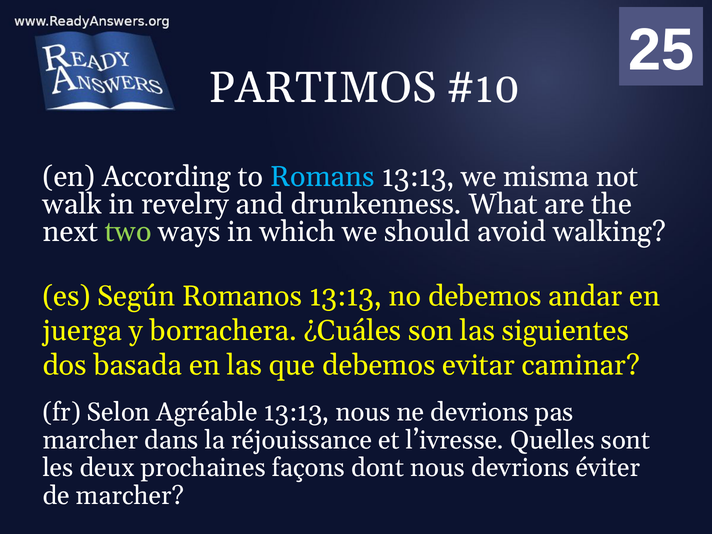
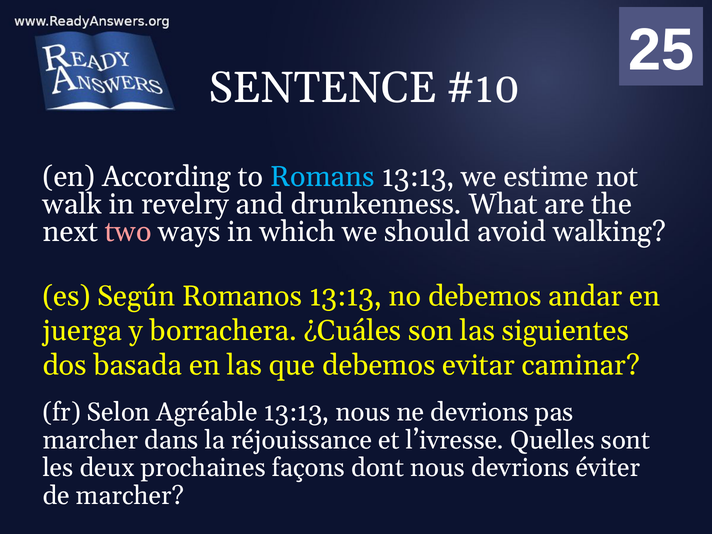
PARTIMOS: PARTIMOS -> SENTENCE
misma: misma -> estime
two colour: light green -> pink
